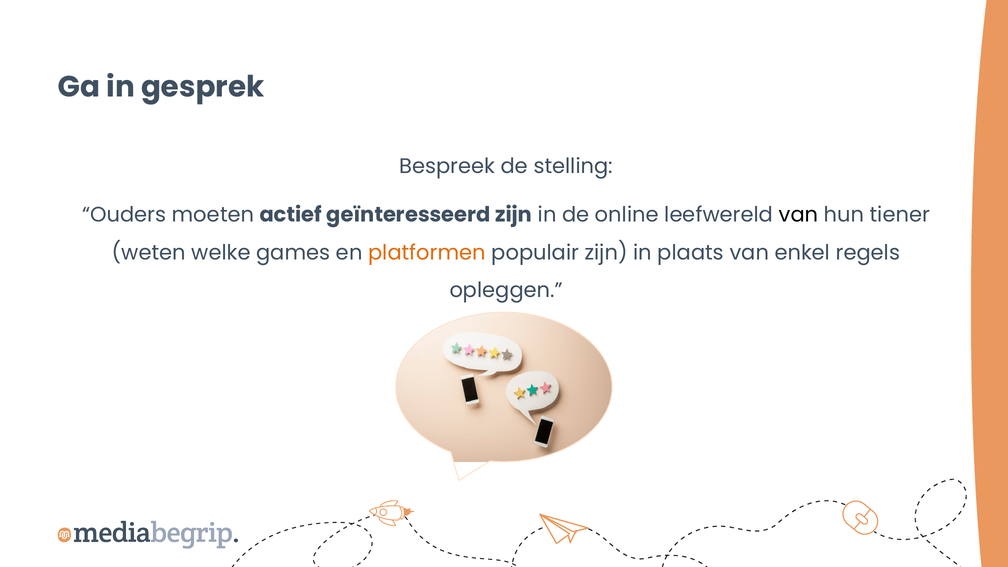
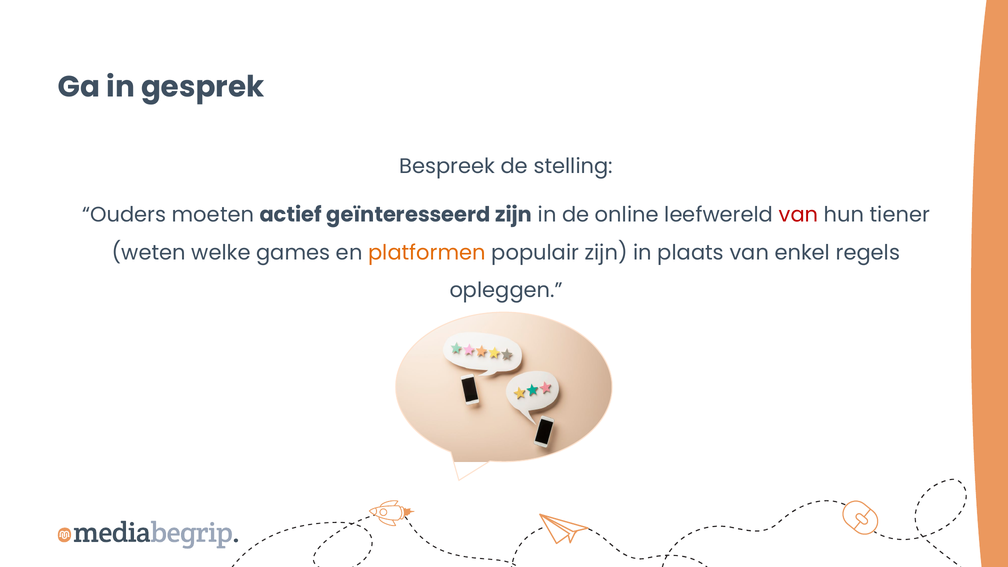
van at (798, 215) colour: black -> red
